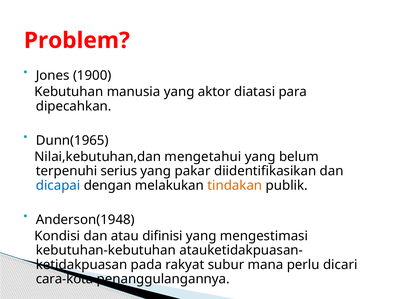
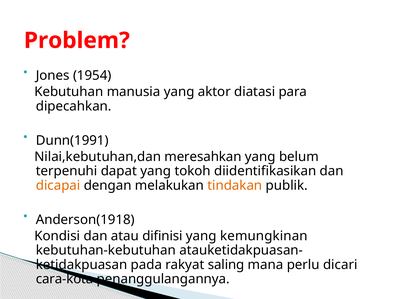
1900: 1900 -> 1954
Dunn(1965: Dunn(1965 -> Dunn(1991
mengetahui: mengetahui -> meresahkan
serius: serius -> dapat
pakar: pakar -> tokoh
dicapai colour: blue -> orange
Anderson(1948: Anderson(1948 -> Anderson(1918
mengestimasi: mengestimasi -> kemungkinan
subur: subur -> saling
